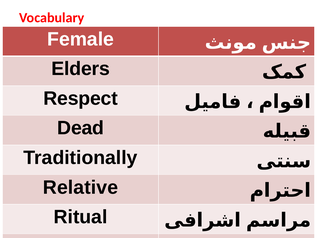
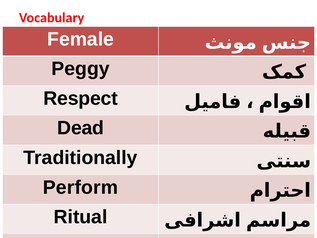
Elders at (81, 69): Elders -> Peggy
Relative: Relative -> Perform
